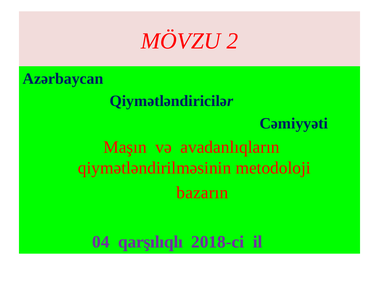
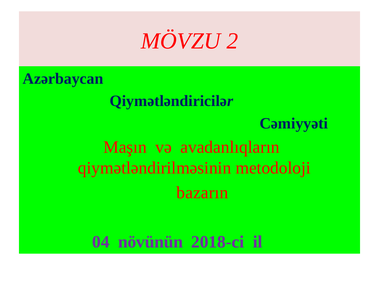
qarşılıqlı: qarşılıqlı -> növünün
